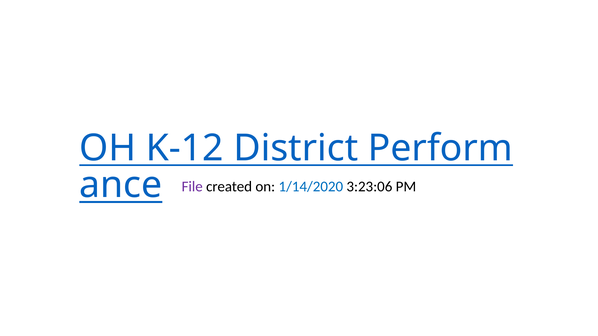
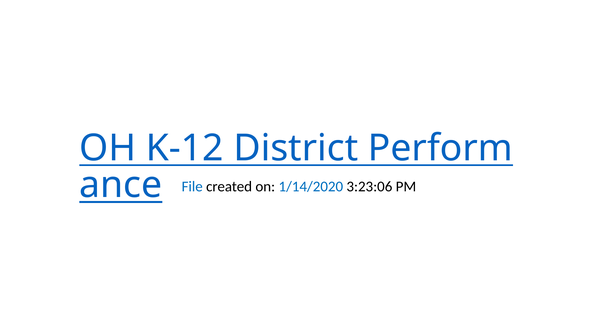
File colour: purple -> blue
